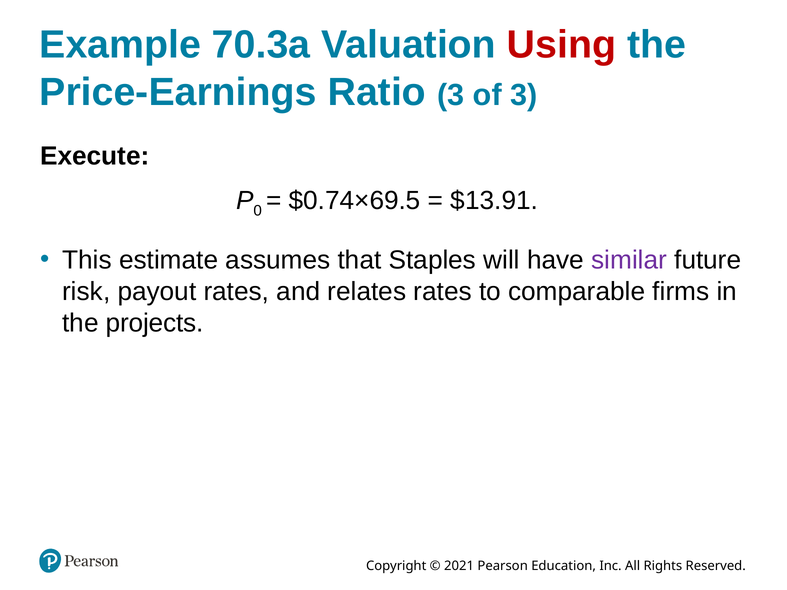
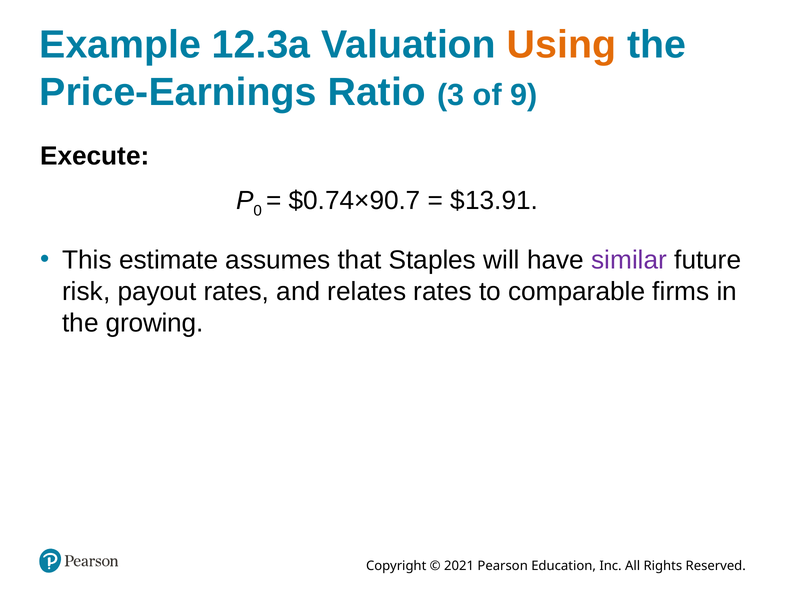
70.3a: 70.3a -> 12.3a
Using colour: red -> orange
of 3: 3 -> 9
$0.74×69.5: $0.74×69.5 -> $0.74×90.7
projects: projects -> growing
